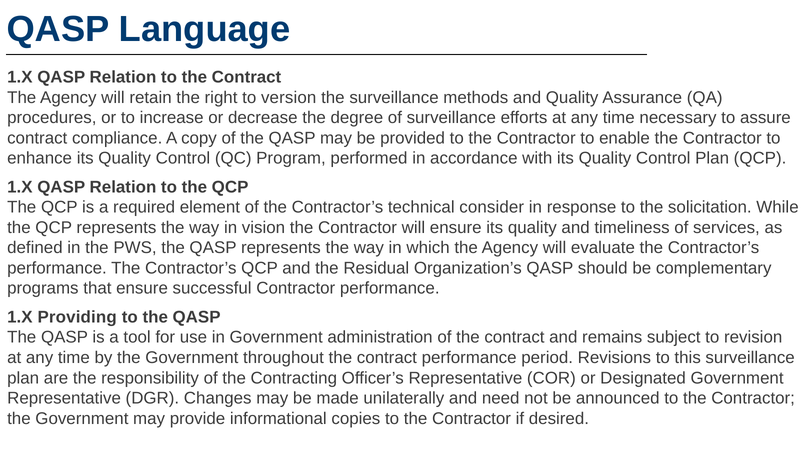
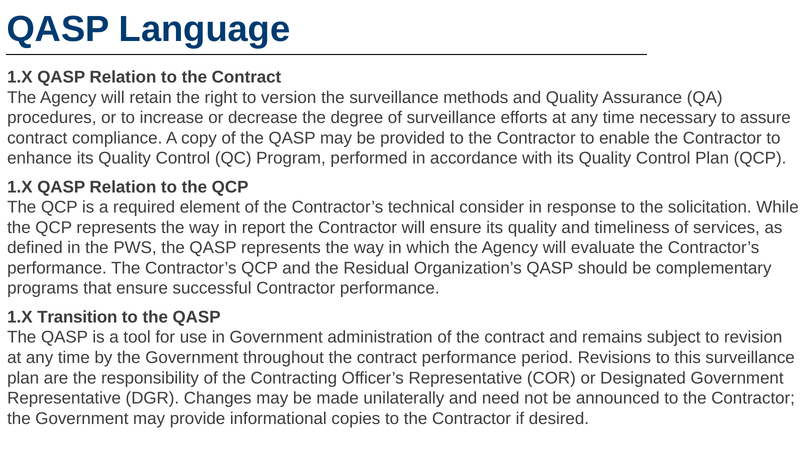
vision: vision -> report
Providing: Providing -> Transition
